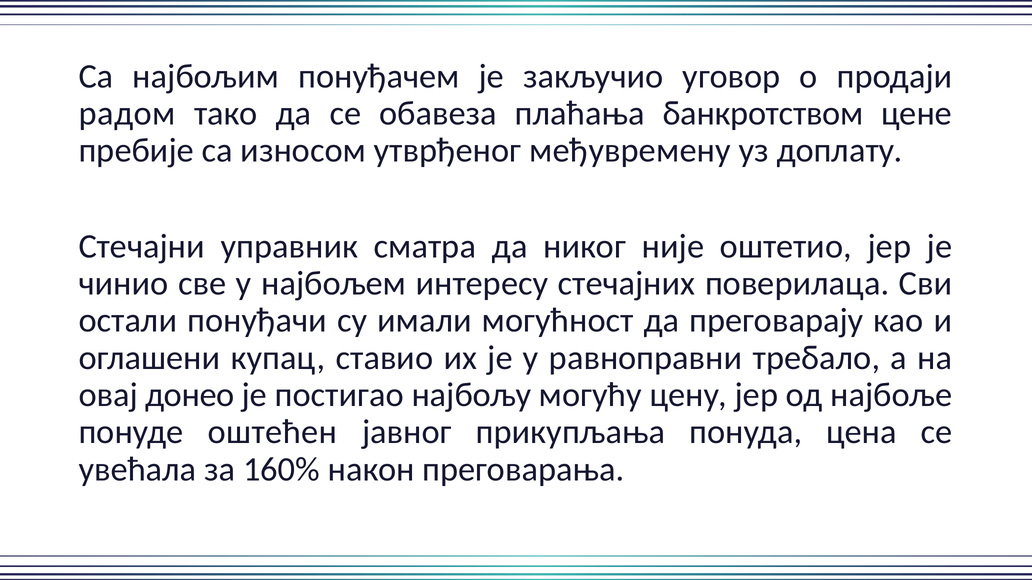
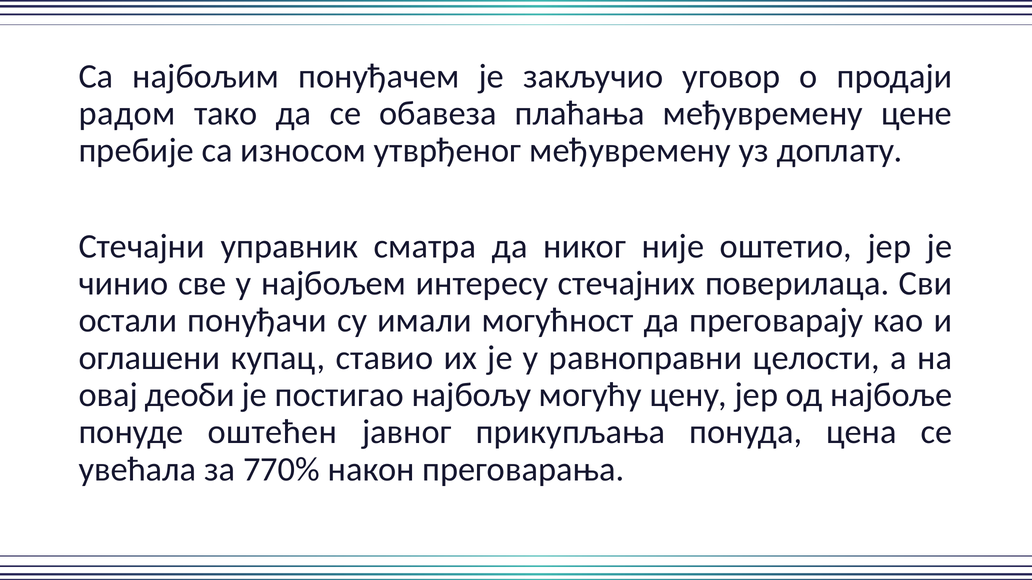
плаћања банкротством: банкротством -> међувремену
требало: требало -> целости
донео: донео -> деоби
160%: 160% -> 770%
